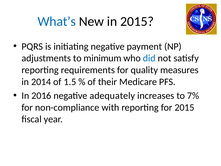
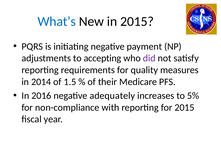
minimum: minimum -> accepting
did colour: blue -> purple
7%: 7% -> 5%
